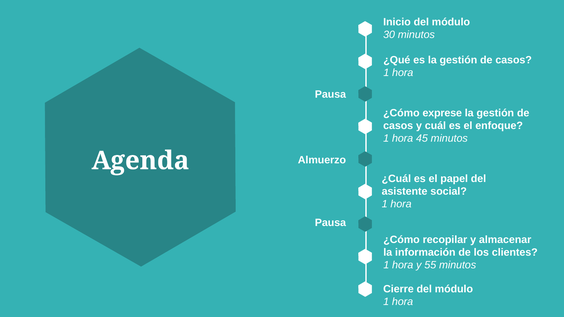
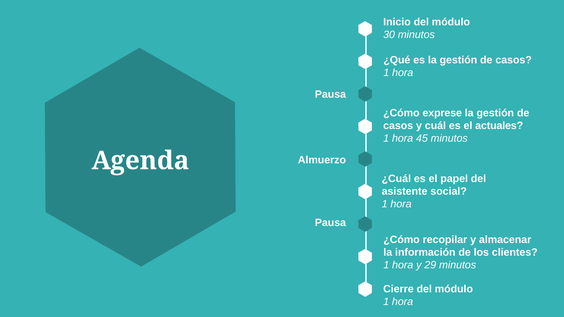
enfoque: enfoque -> actuales
55: 55 -> 29
